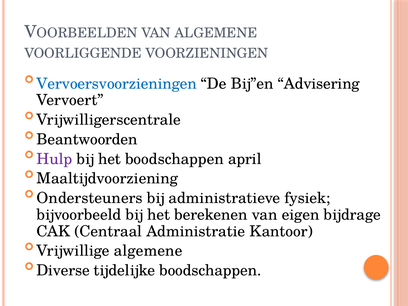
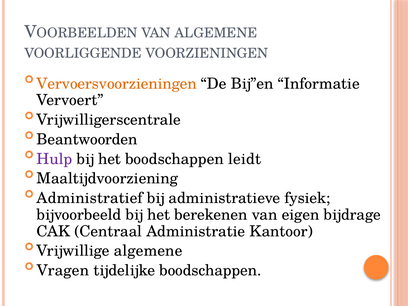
Vervoersvoorzieningen colour: blue -> orange
Advisering: Advisering -> Informatie
april: april -> leidt
Ondersteuners: Ondersteuners -> Administratief
Diverse: Diverse -> Vragen
